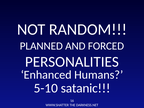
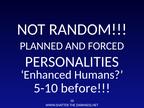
satanic: satanic -> before
